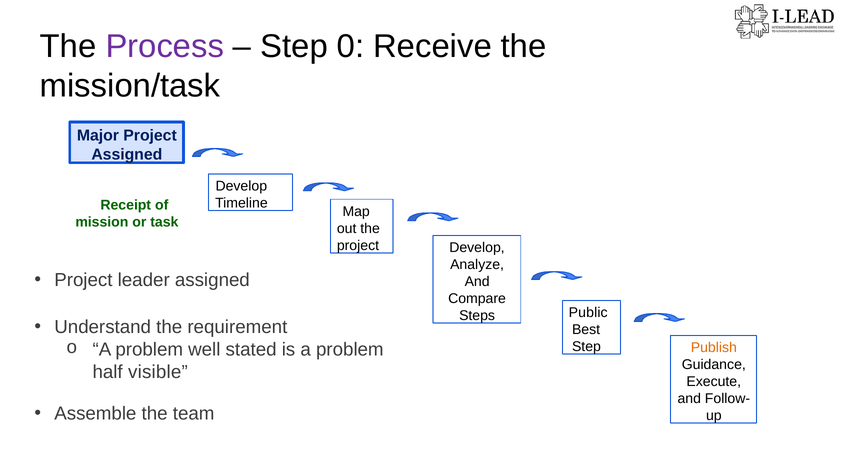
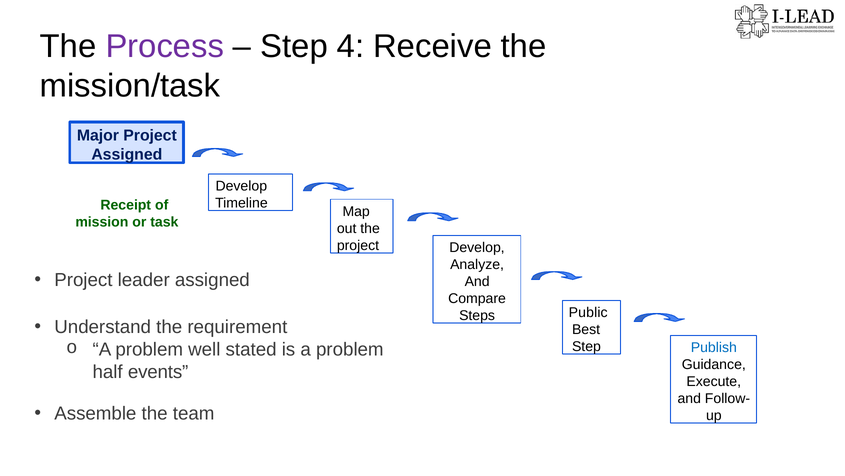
0: 0 -> 4
Publish colour: orange -> blue
visible: visible -> events
